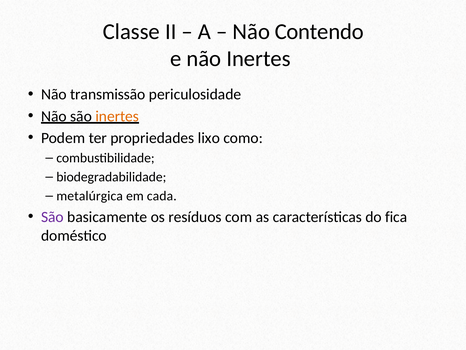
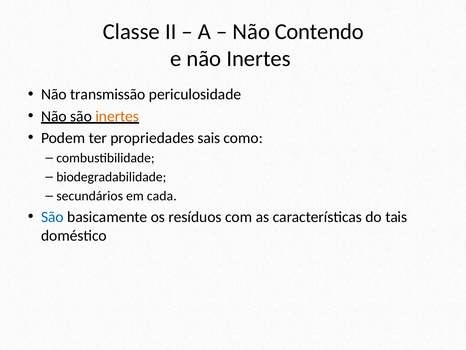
lixo: lixo -> sais
metalúrgica: metalúrgica -> secundários
São at (52, 217) colour: purple -> blue
fica: fica -> tais
